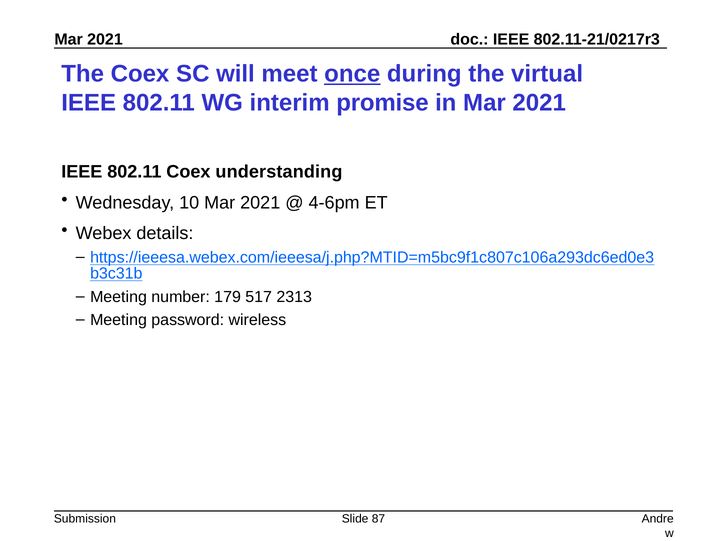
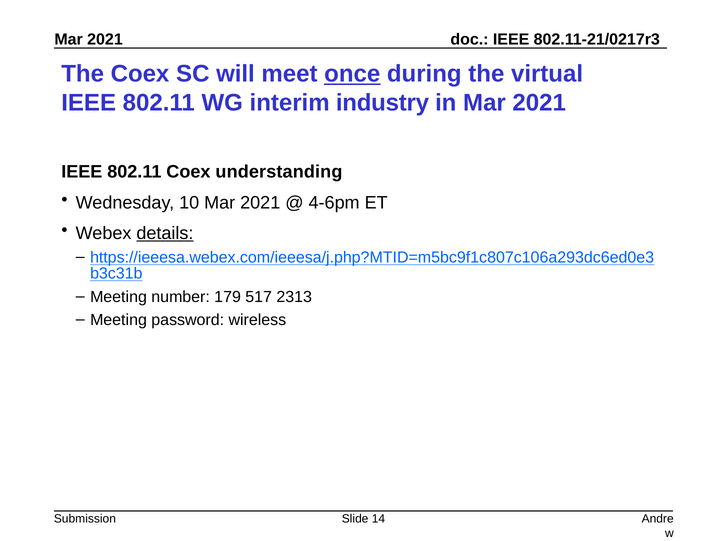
promise: promise -> industry
details underline: none -> present
87: 87 -> 14
